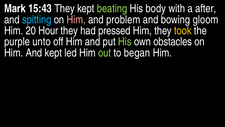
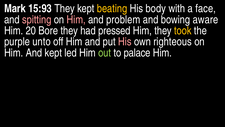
15:43: 15:43 -> 15:93
beating colour: light green -> yellow
after: after -> face
spitting colour: light blue -> pink
gloom: gloom -> aware
Hour: Hour -> Bore
His at (125, 42) colour: light green -> pink
obstacles: obstacles -> righteous
began: began -> palace
